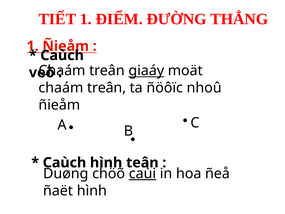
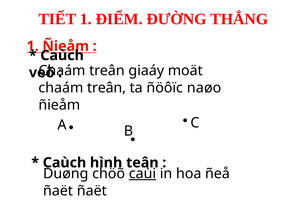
giaáy underline: present -> none
nhoû: nhoû -> naøo
ñaët hình: hình -> ñaët
